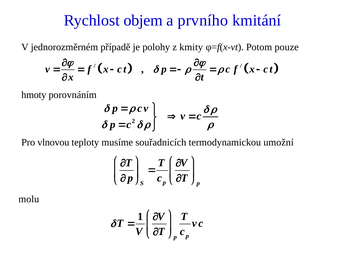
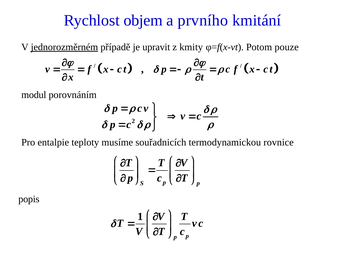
jednorozměrném underline: none -> present
polohy: polohy -> upravit
hmoty: hmoty -> modul
vlnovou: vlnovou -> entalpie
umožní: umožní -> rovnice
molu: molu -> popis
